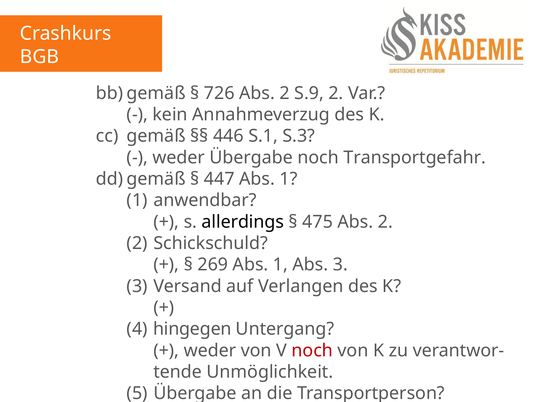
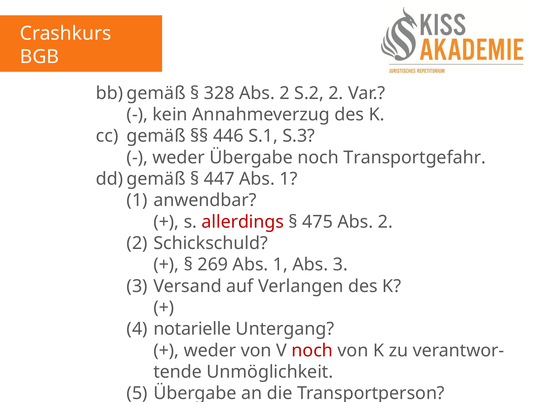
726: 726 -> 328
S.9: S.9 -> S.2
allerdings colour: black -> red
hingegen: hingegen -> notarielle
